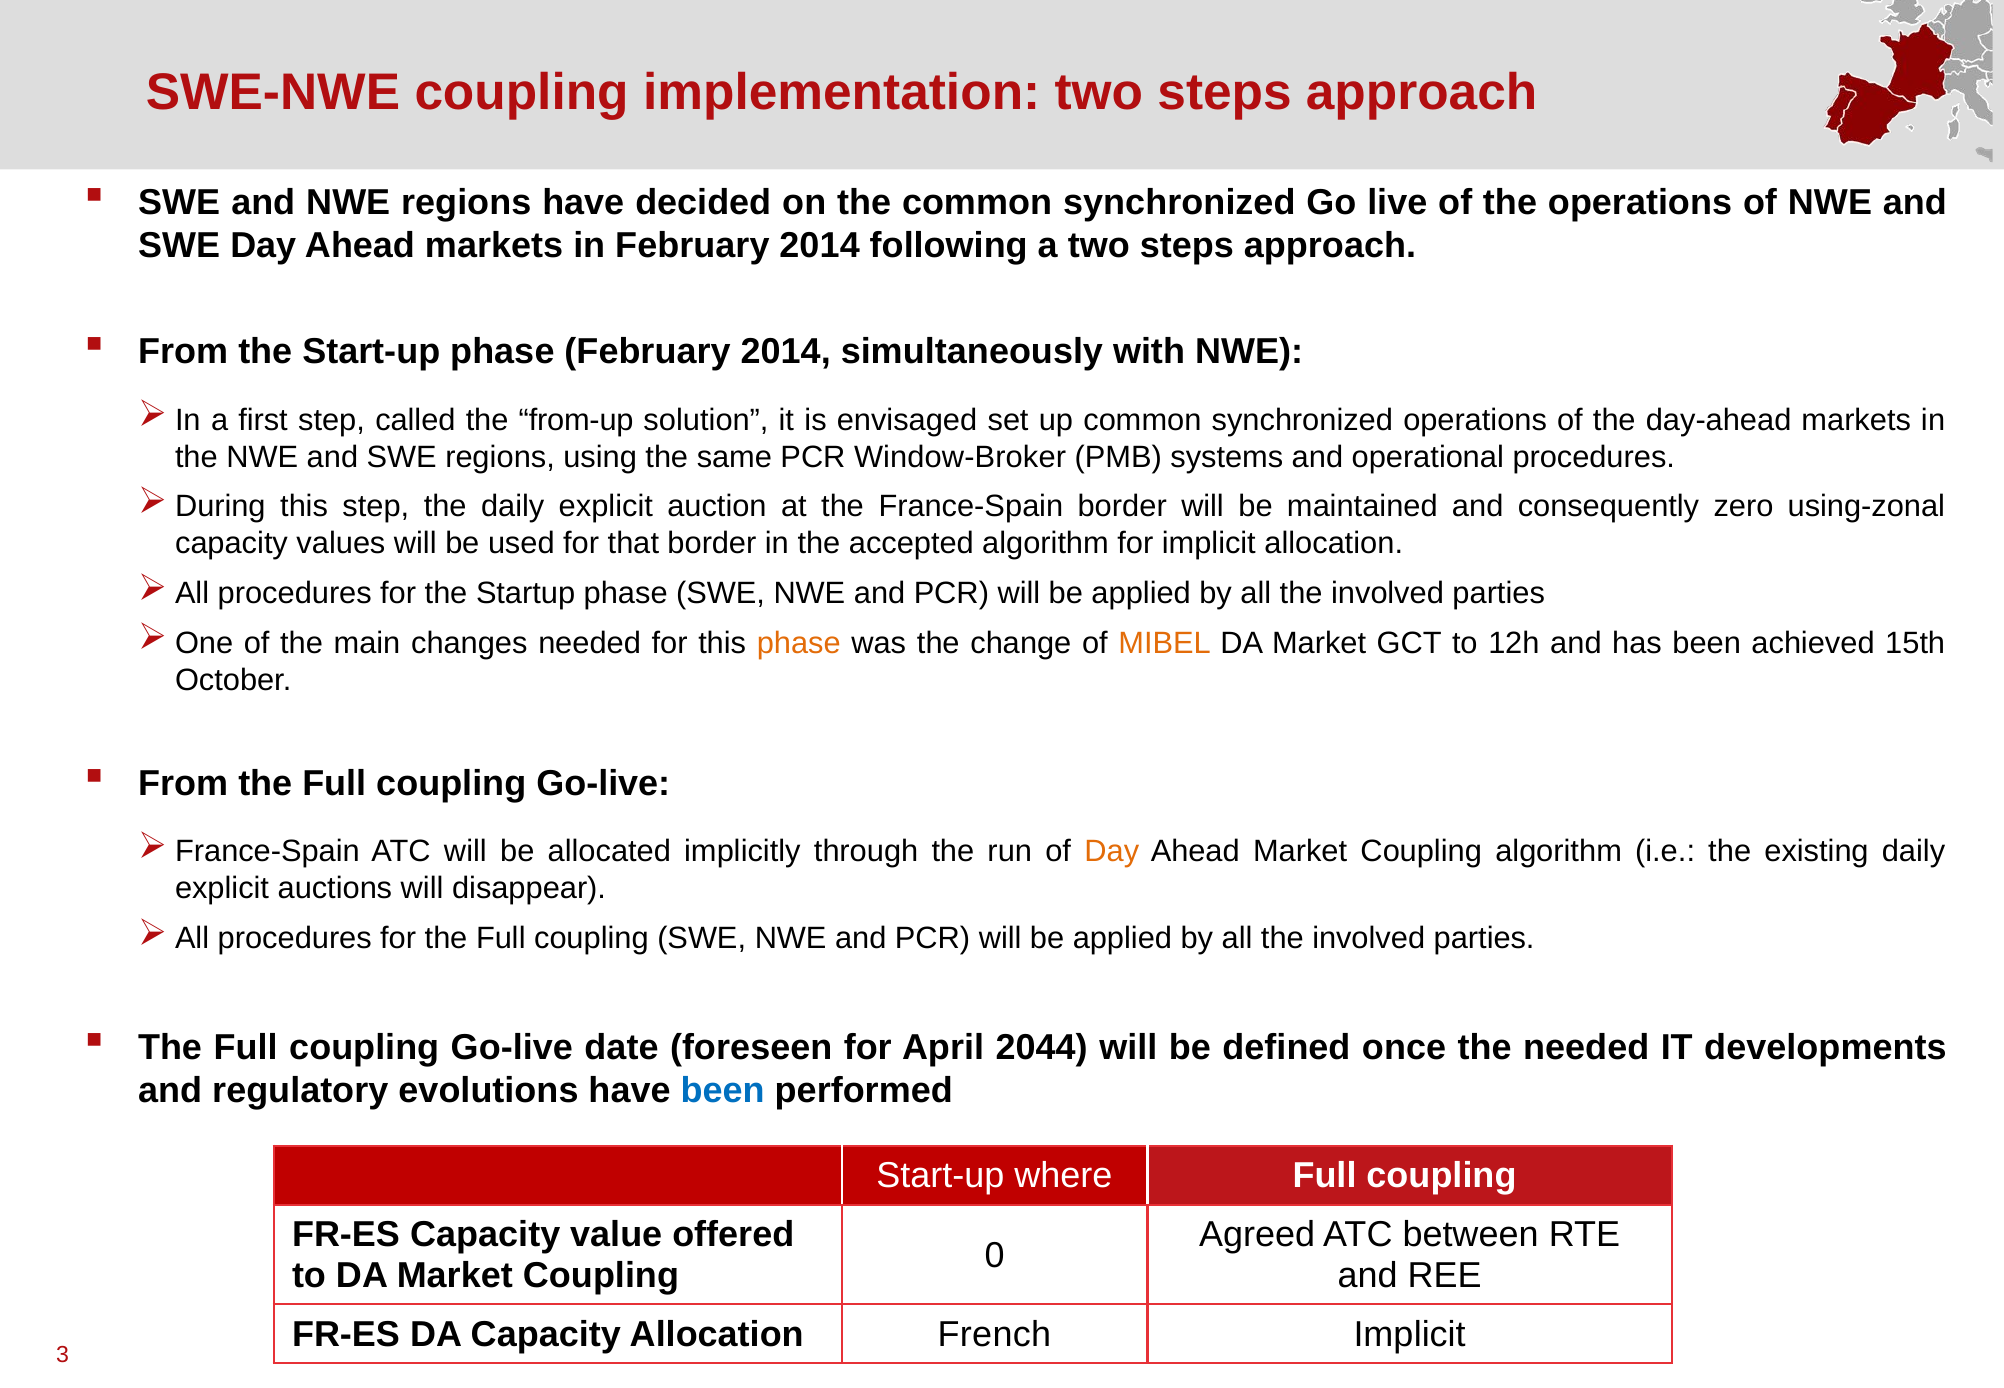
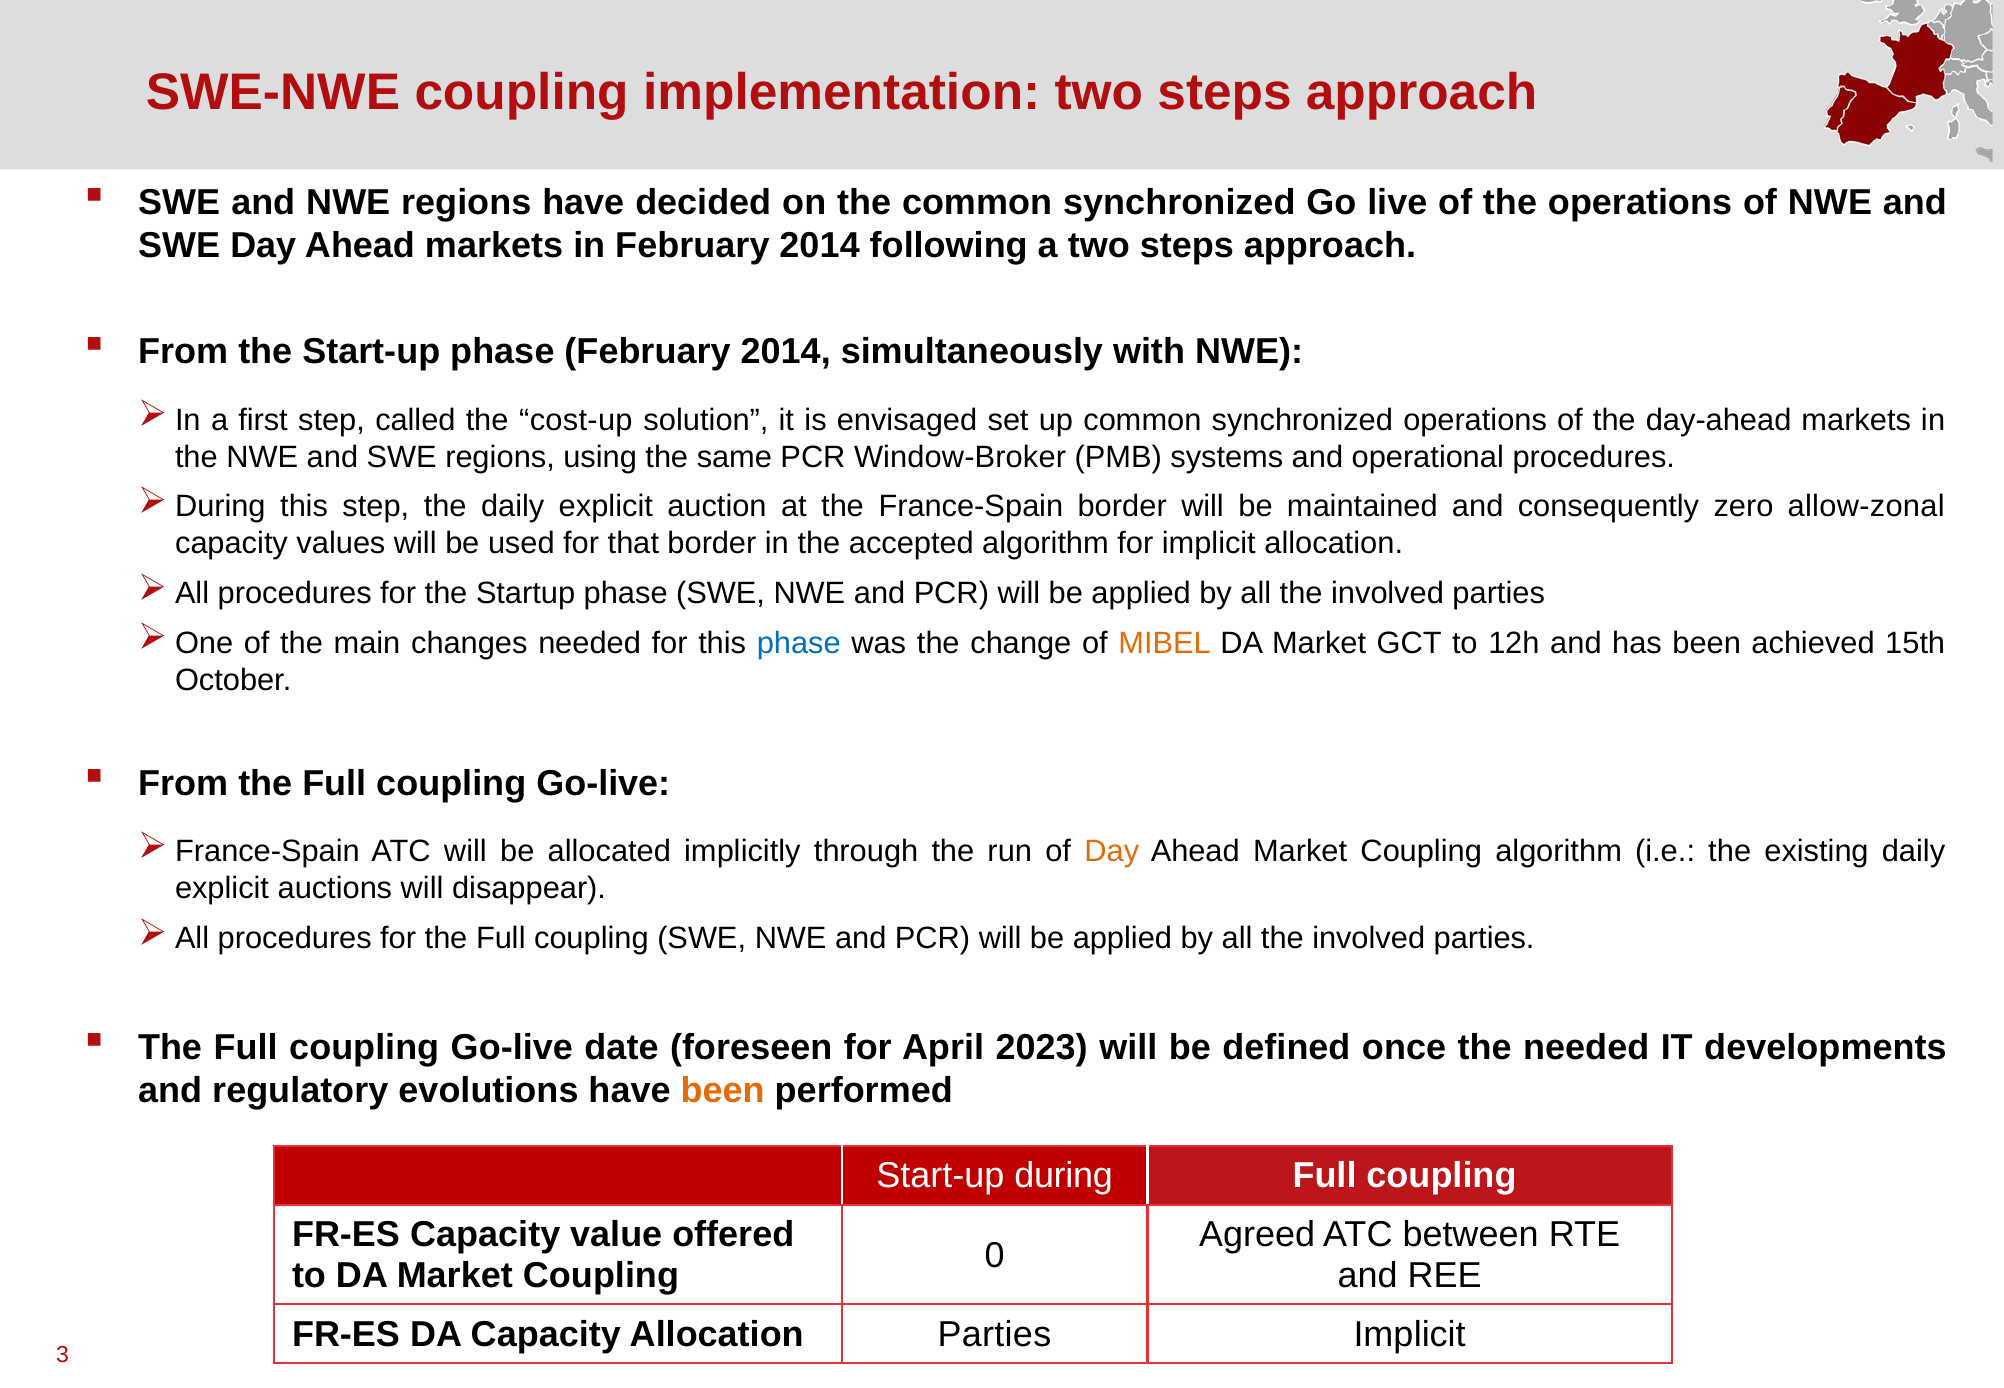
from-up: from-up -> cost-up
using-zonal: using-zonal -> allow-zonal
phase at (799, 643) colour: orange -> blue
2044: 2044 -> 2023
been at (723, 1090) colour: blue -> orange
where: where -> during
Allocation French: French -> Parties
